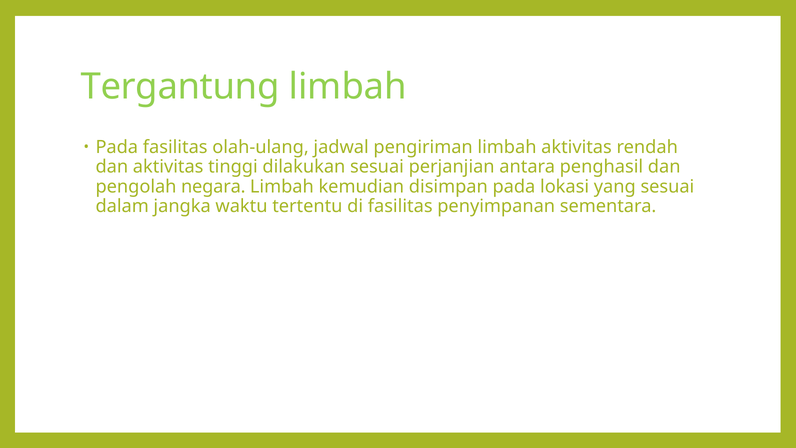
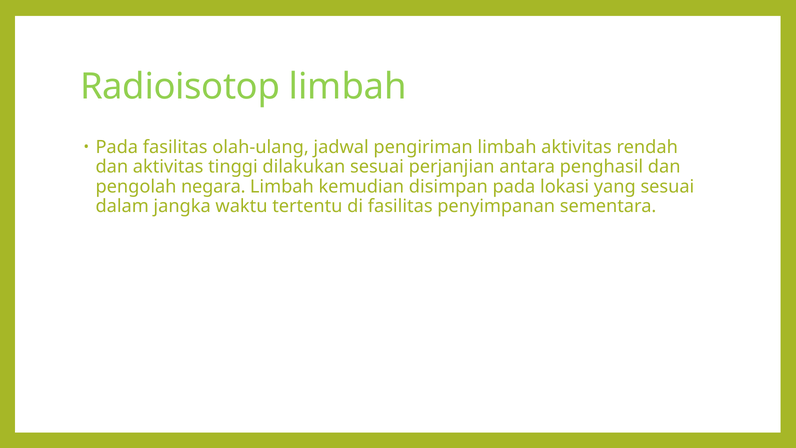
Tergantung: Tergantung -> Radioisotop
